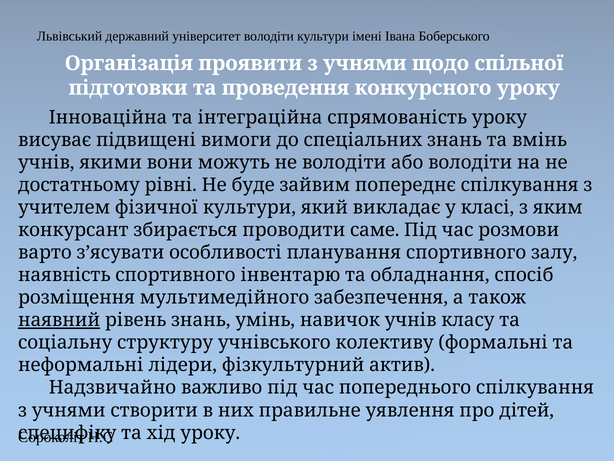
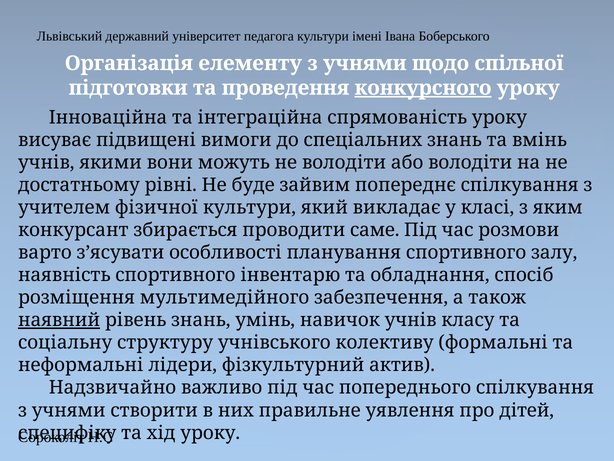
університет володіти: володіти -> педагога
проявити: проявити -> елементу
конкурсного underline: none -> present
